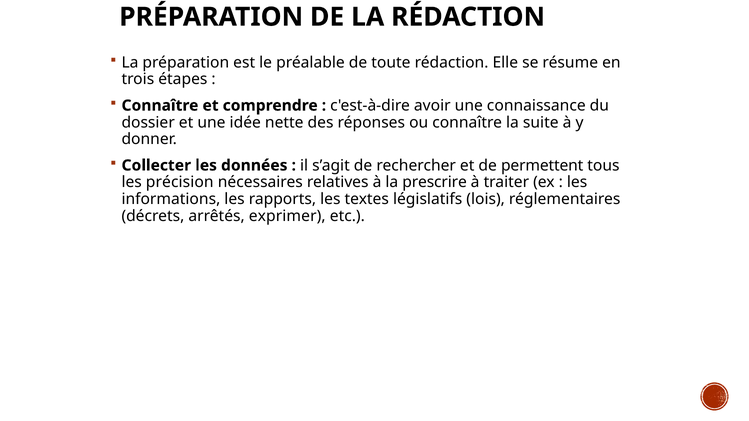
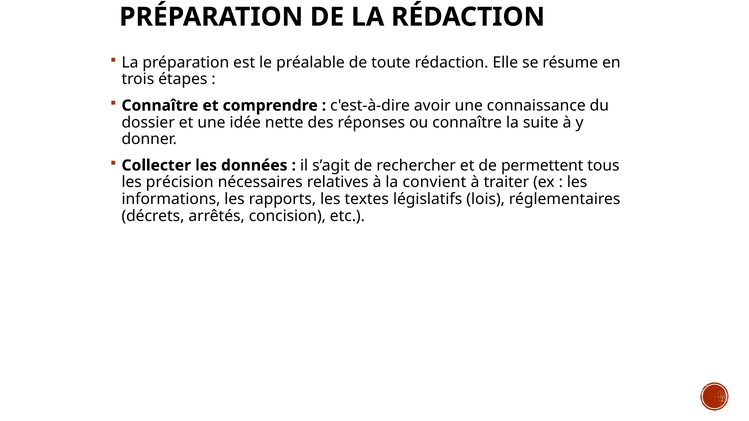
prescrire: prescrire -> convient
exprimer: exprimer -> concision
